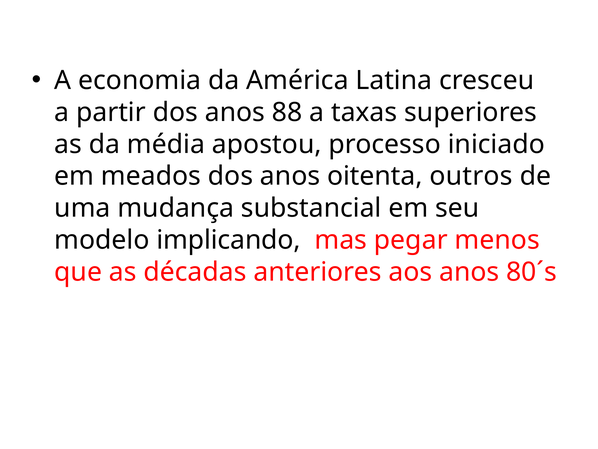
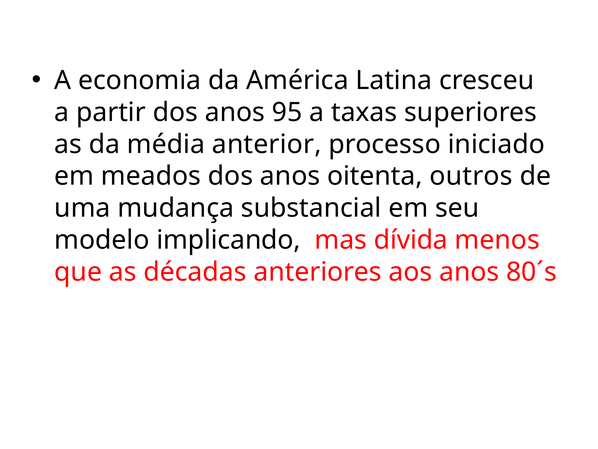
88: 88 -> 95
apostou: apostou -> anterior
pegar: pegar -> dívida
